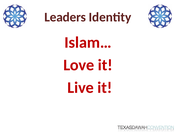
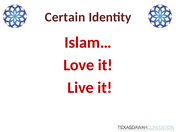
Leaders: Leaders -> Certain
